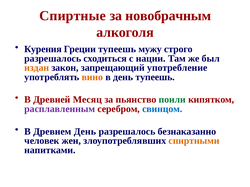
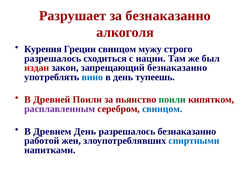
Спиртные: Спиртные -> Разрушает
за новобрачным: новобрачным -> безнаказанно
Греции тупеешь: тупеешь -> свинцом
издан colour: orange -> red
запрещающий употребление: употребление -> безнаказанно
вино colour: orange -> blue
Древней Месяц: Месяц -> Поили
человек: человек -> работой
спиртными colour: orange -> blue
